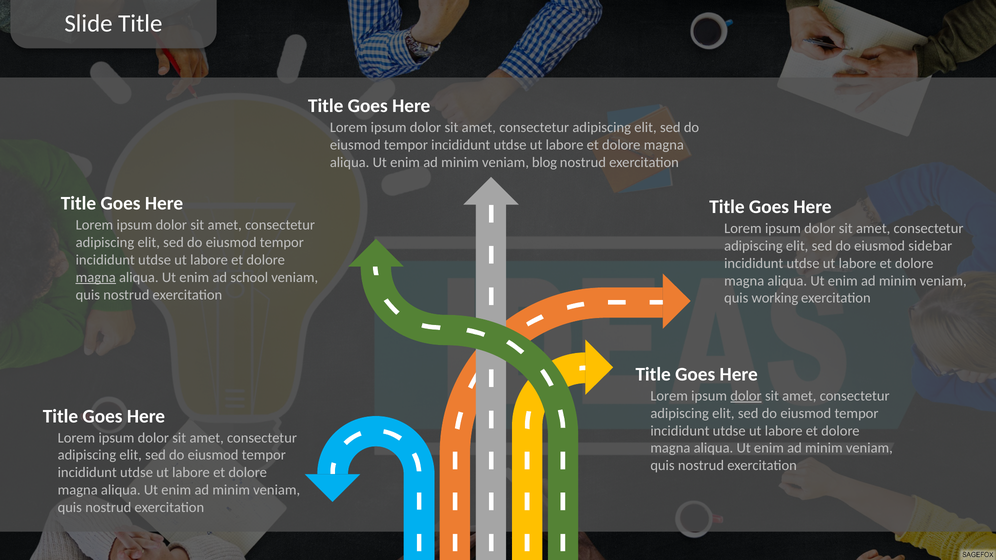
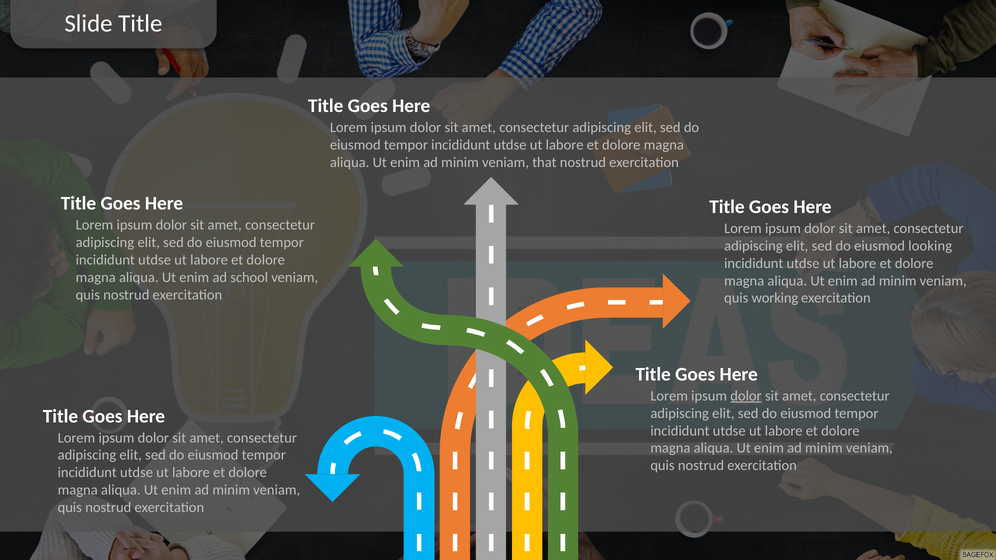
blog: blog -> that
sidebar: sidebar -> looking
magna at (96, 277) underline: present -> none
